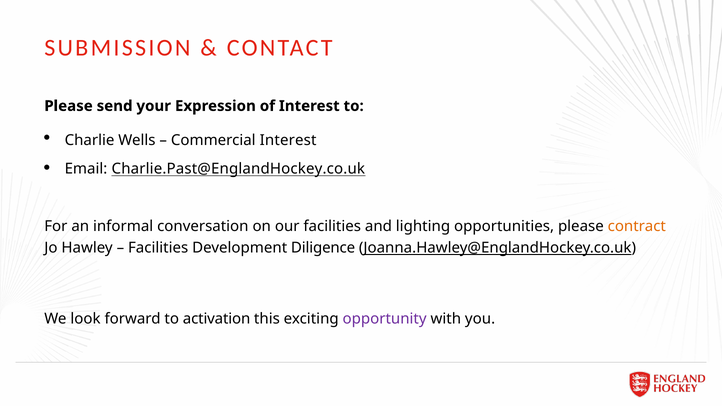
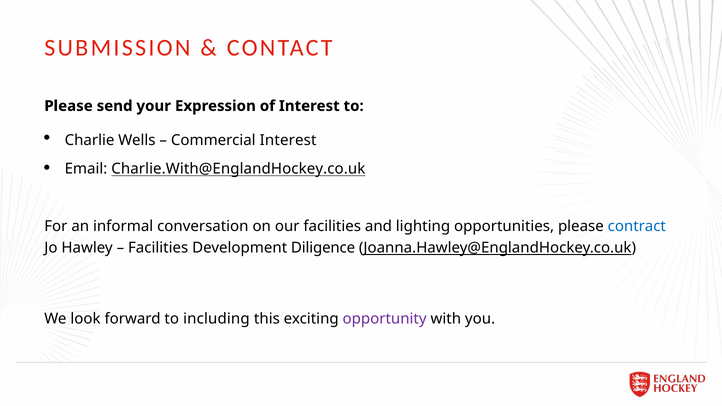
Charlie.Past@EnglandHockey.co.uk: Charlie.Past@EnglandHockey.co.uk -> Charlie.With@EnglandHockey.co.uk
contract colour: orange -> blue
activation: activation -> including
